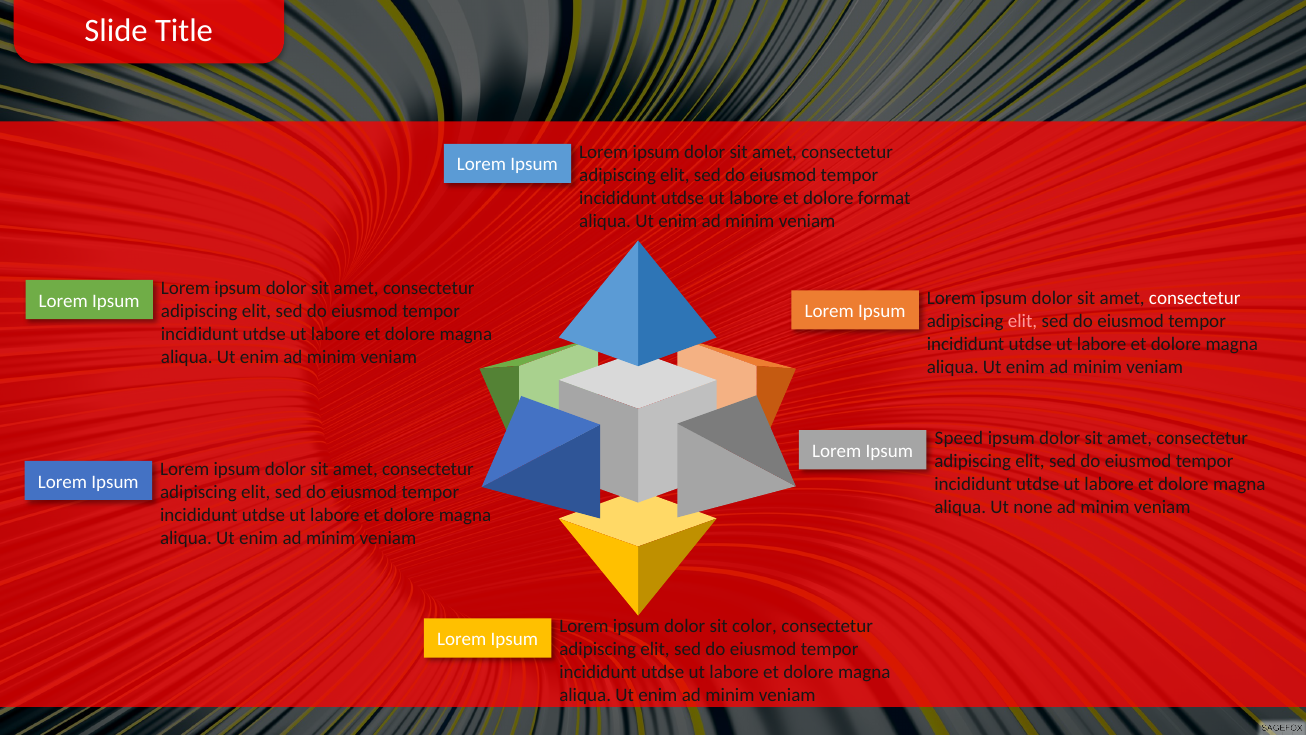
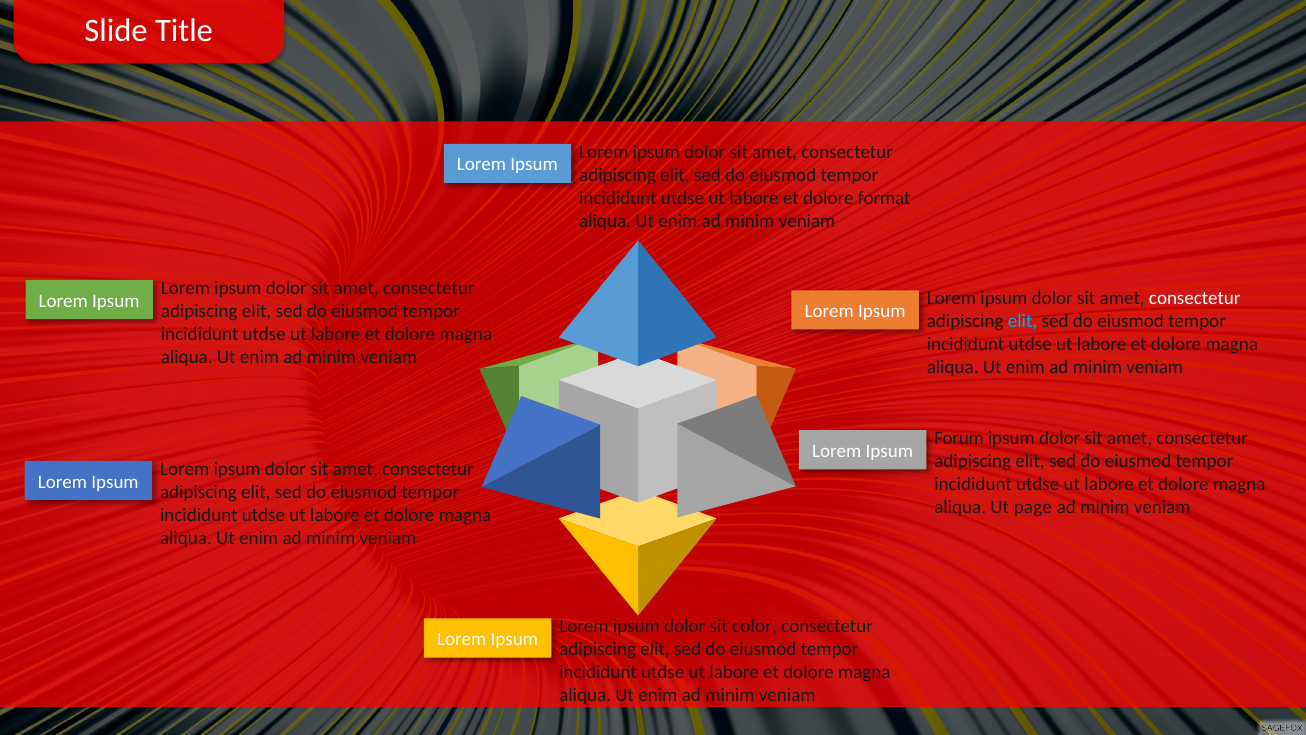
elit at (1023, 321) colour: pink -> light blue
Speed: Speed -> Forum
none: none -> page
